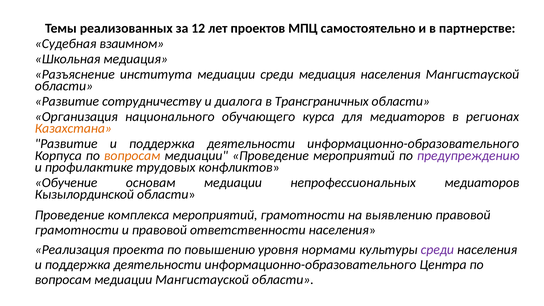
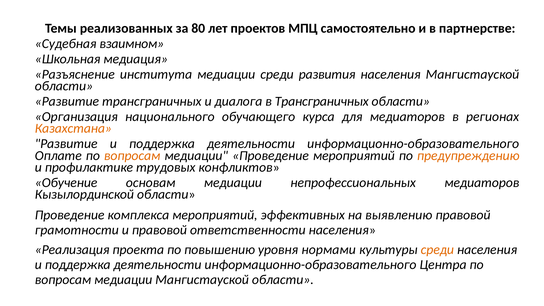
12: 12 -> 80
среди медиация: медиация -> развития
Развитие сотрудничеству: сотрудничеству -> трансграничных
Корпуса: Корпуса -> Оплате
предупреждению colour: purple -> orange
мероприятий грамотности: грамотности -> эффективных
среди at (437, 250) colour: purple -> orange
